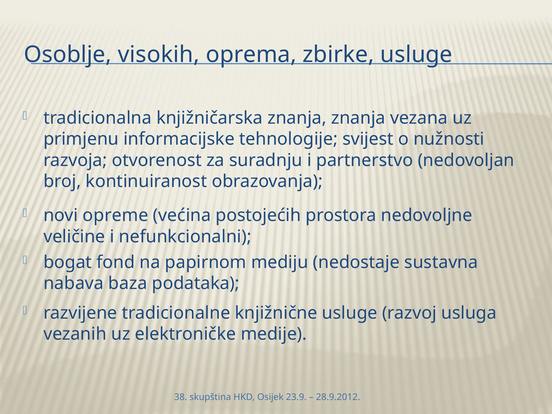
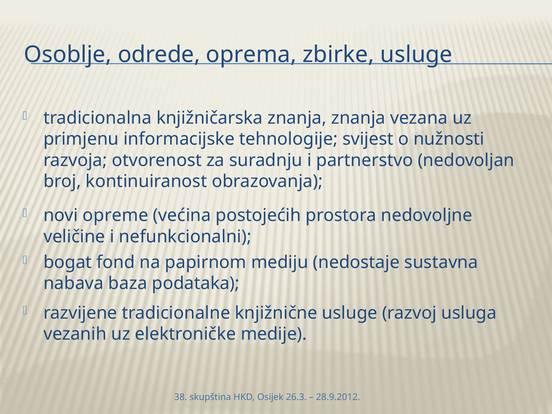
visokih: visokih -> odrede
23.9: 23.9 -> 26.3
